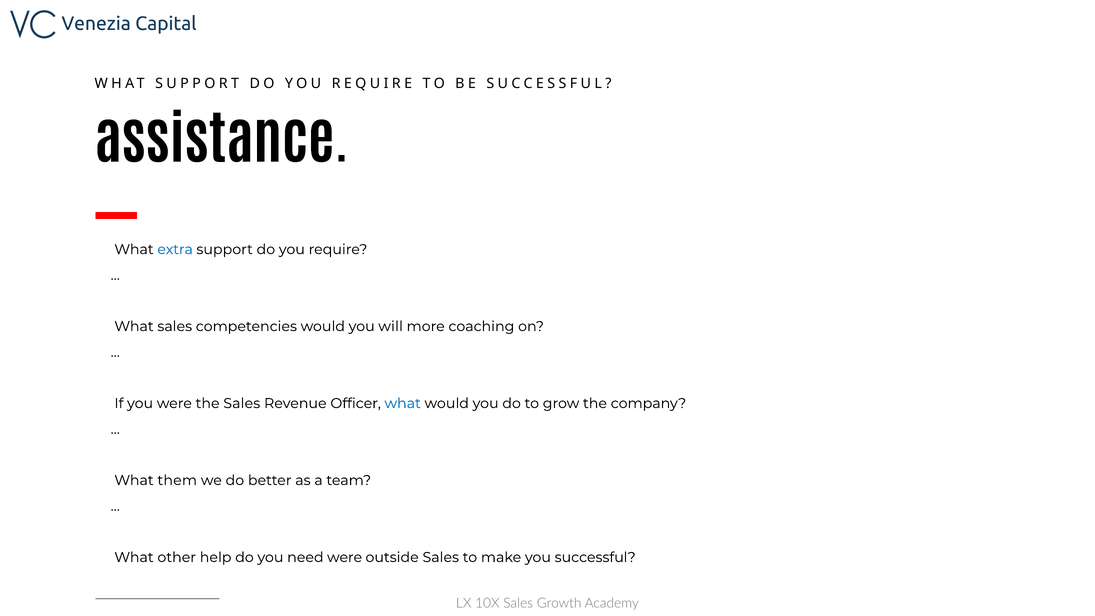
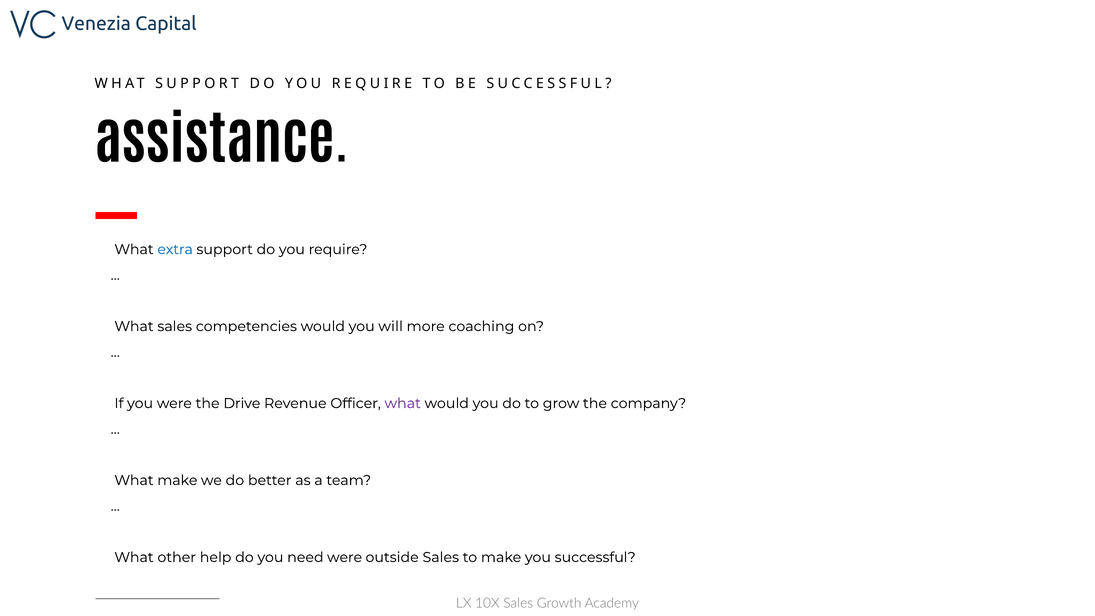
the Sales: Sales -> Drive
what at (403, 403) colour: blue -> purple
What them: them -> make
